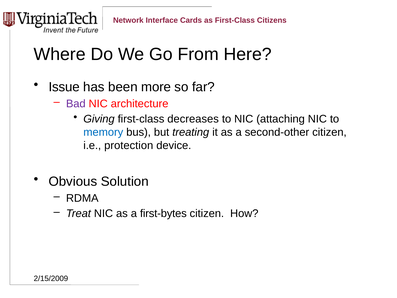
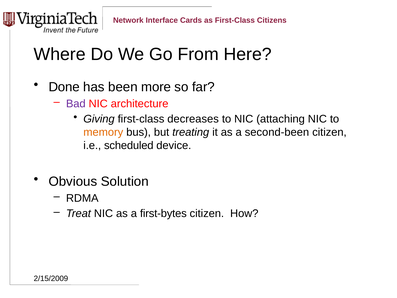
Issue: Issue -> Done
memory colour: blue -> orange
second-other: second-other -> second-been
protection: protection -> scheduled
